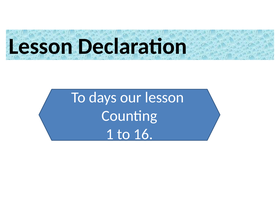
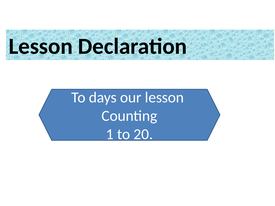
16: 16 -> 20
